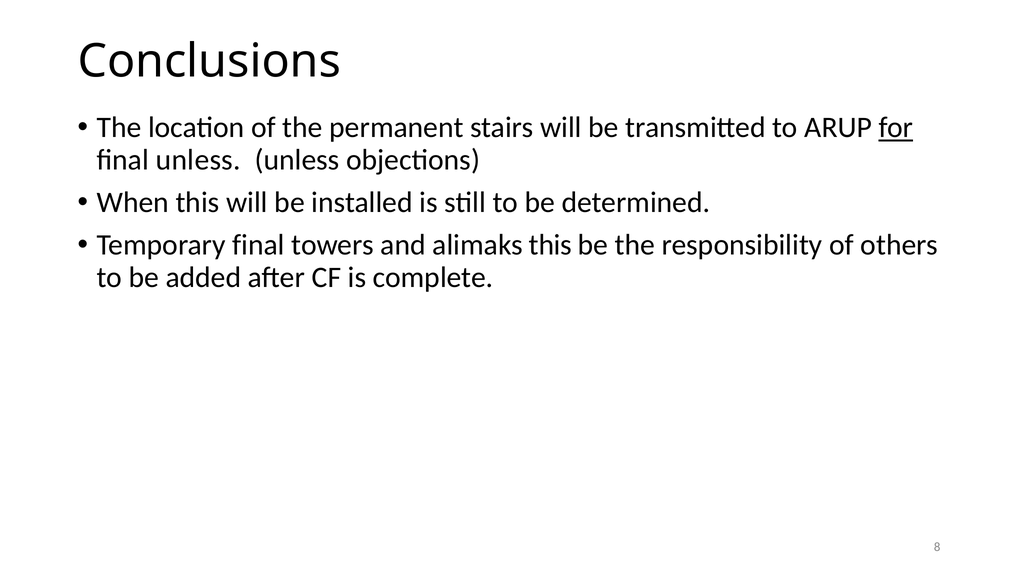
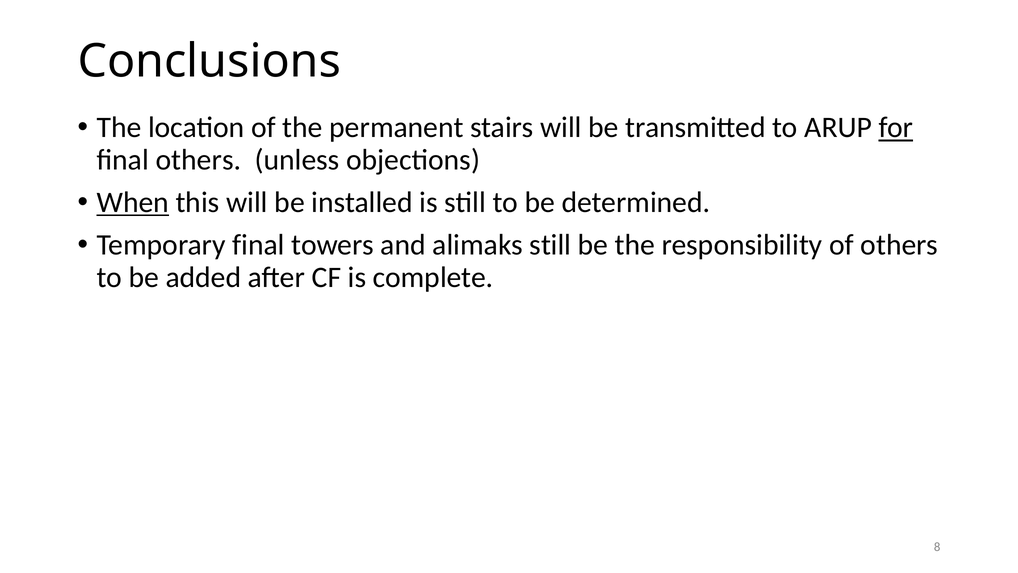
final unless: unless -> others
When underline: none -> present
alimaks this: this -> still
